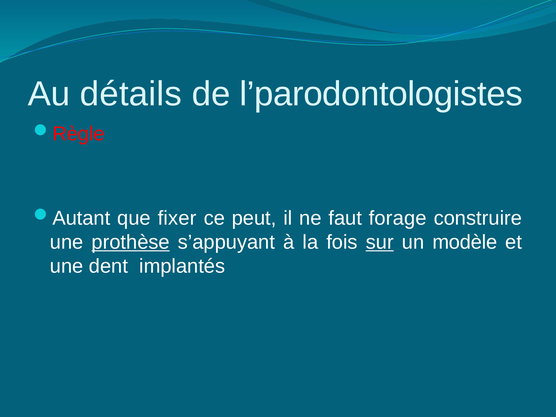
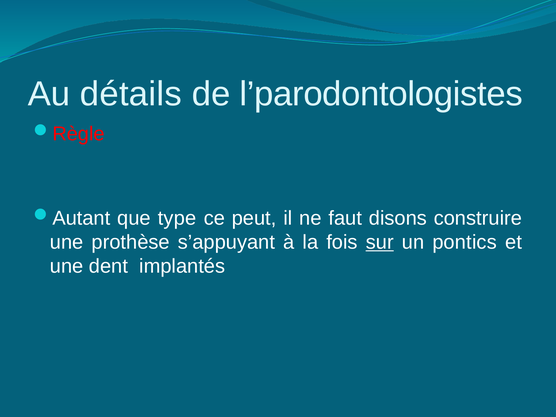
fixer: fixer -> type
forage: forage -> disons
prothèse underline: present -> none
modèle: modèle -> pontics
